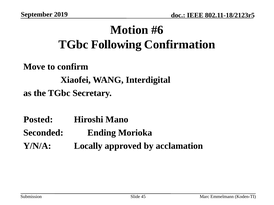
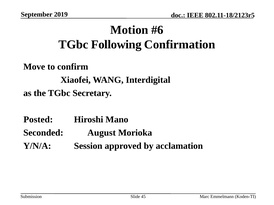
Ending: Ending -> August
Locally: Locally -> Session
